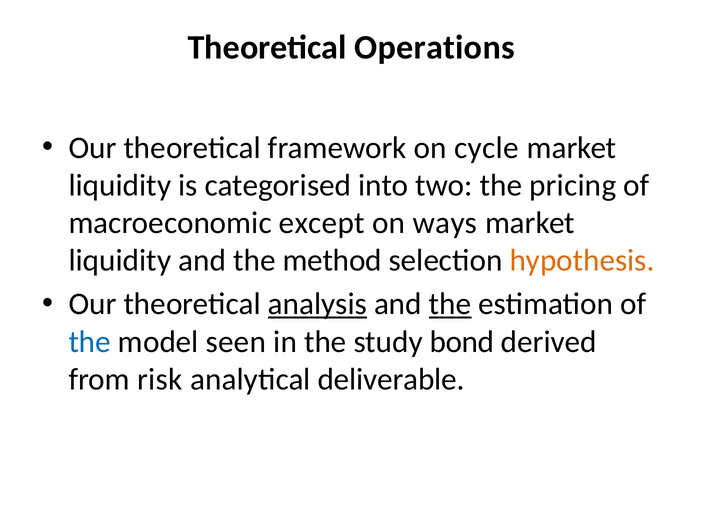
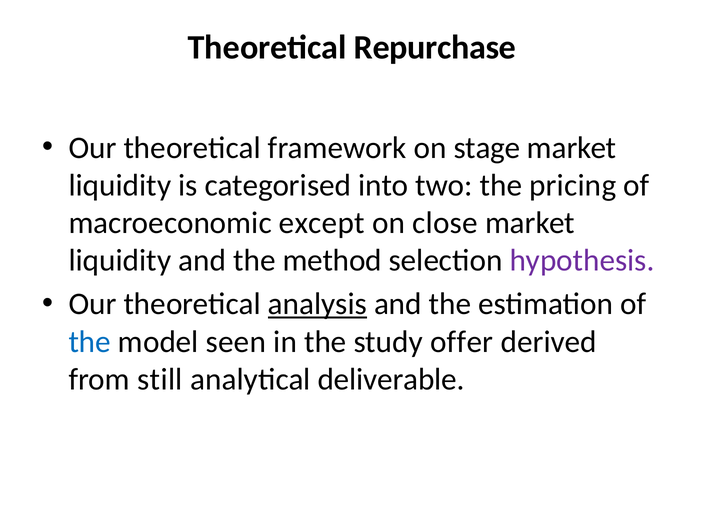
Operations: Operations -> Repurchase
cycle: cycle -> stage
ways: ways -> close
hypothesis colour: orange -> purple
the at (450, 304) underline: present -> none
bond: bond -> offer
risk: risk -> still
